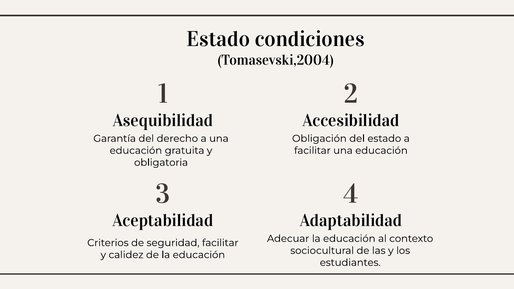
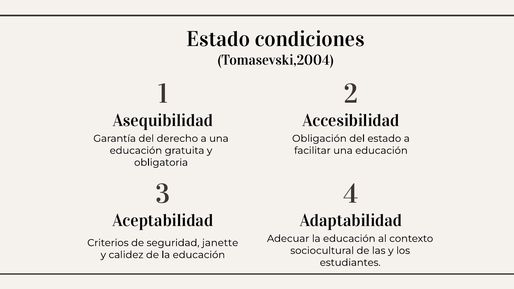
seguridad facilitar: facilitar -> janette
